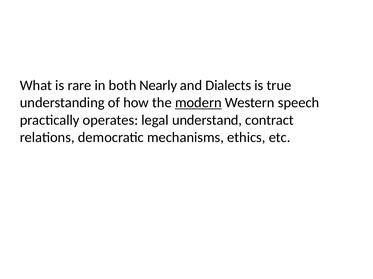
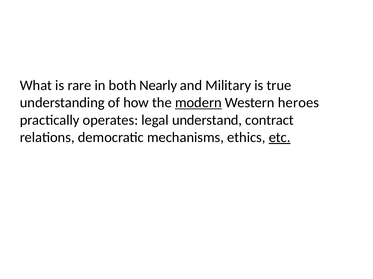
Dialects: Dialects -> Military
speech: speech -> heroes
etc underline: none -> present
